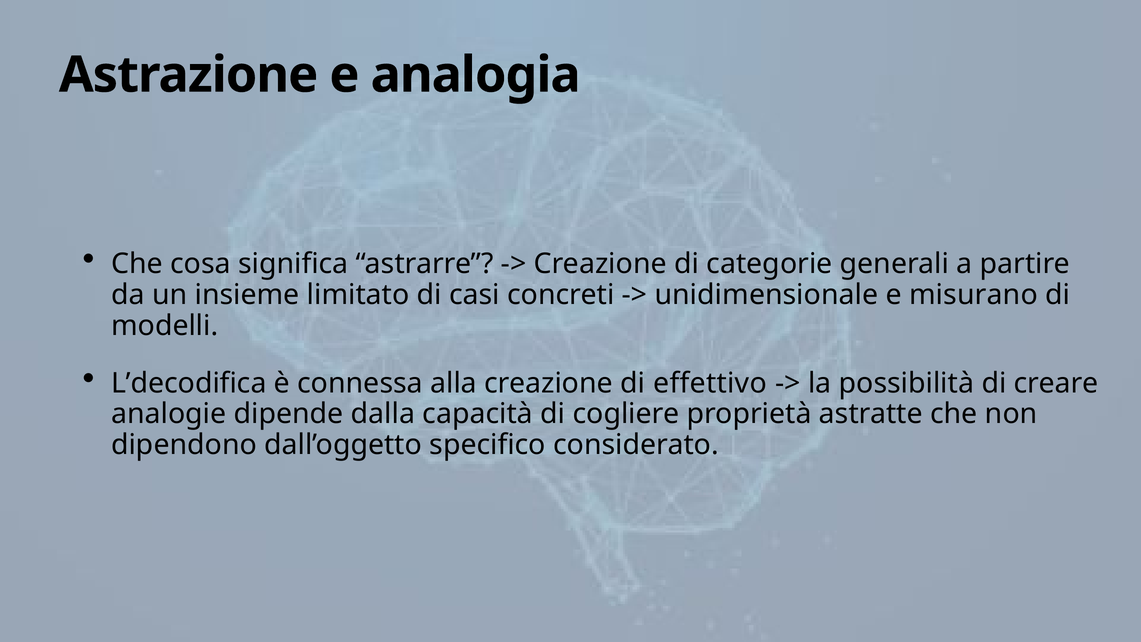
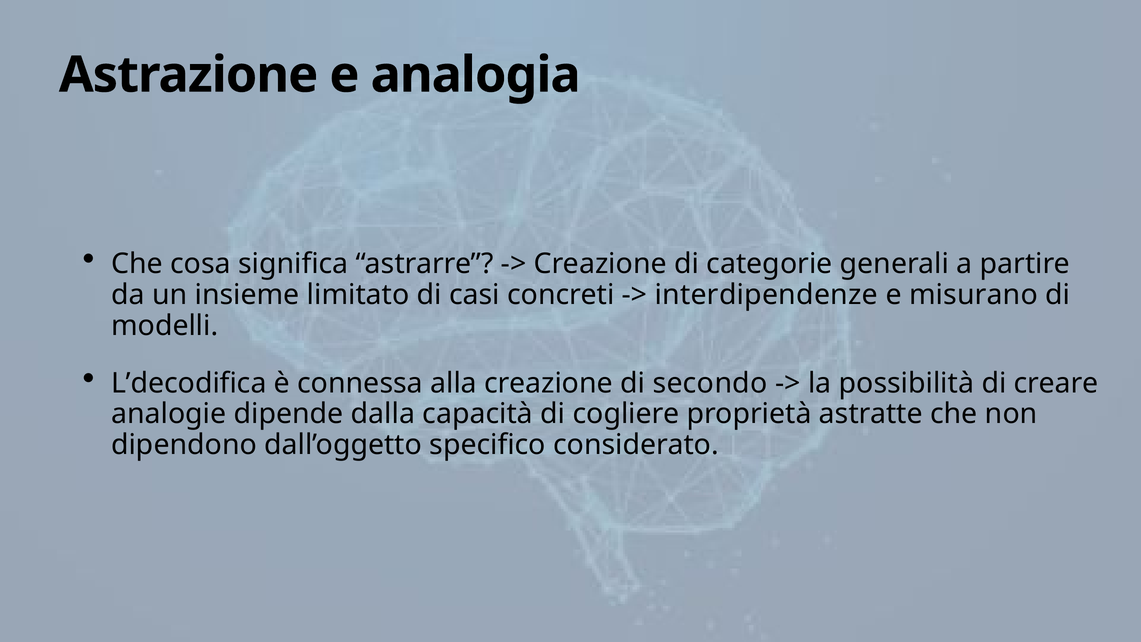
unidimensionale: unidimensionale -> interdipendenze
effettivo: effettivo -> secondo
